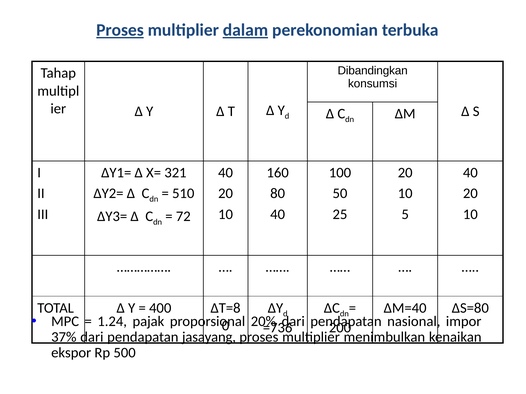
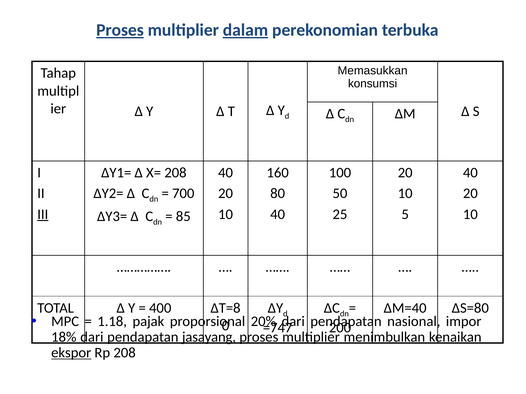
Dibandingkan: Dibandingkan -> Memasukkan
X= 321: 321 -> 208
510: 510 -> 700
III underline: none -> present
72: 72 -> 85
1.24: 1.24 -> 1.18
=736: =736 -> =747
37%: 37% -> 18%
ekspor underline: none -> present
Rp 500: 500 -> 208
